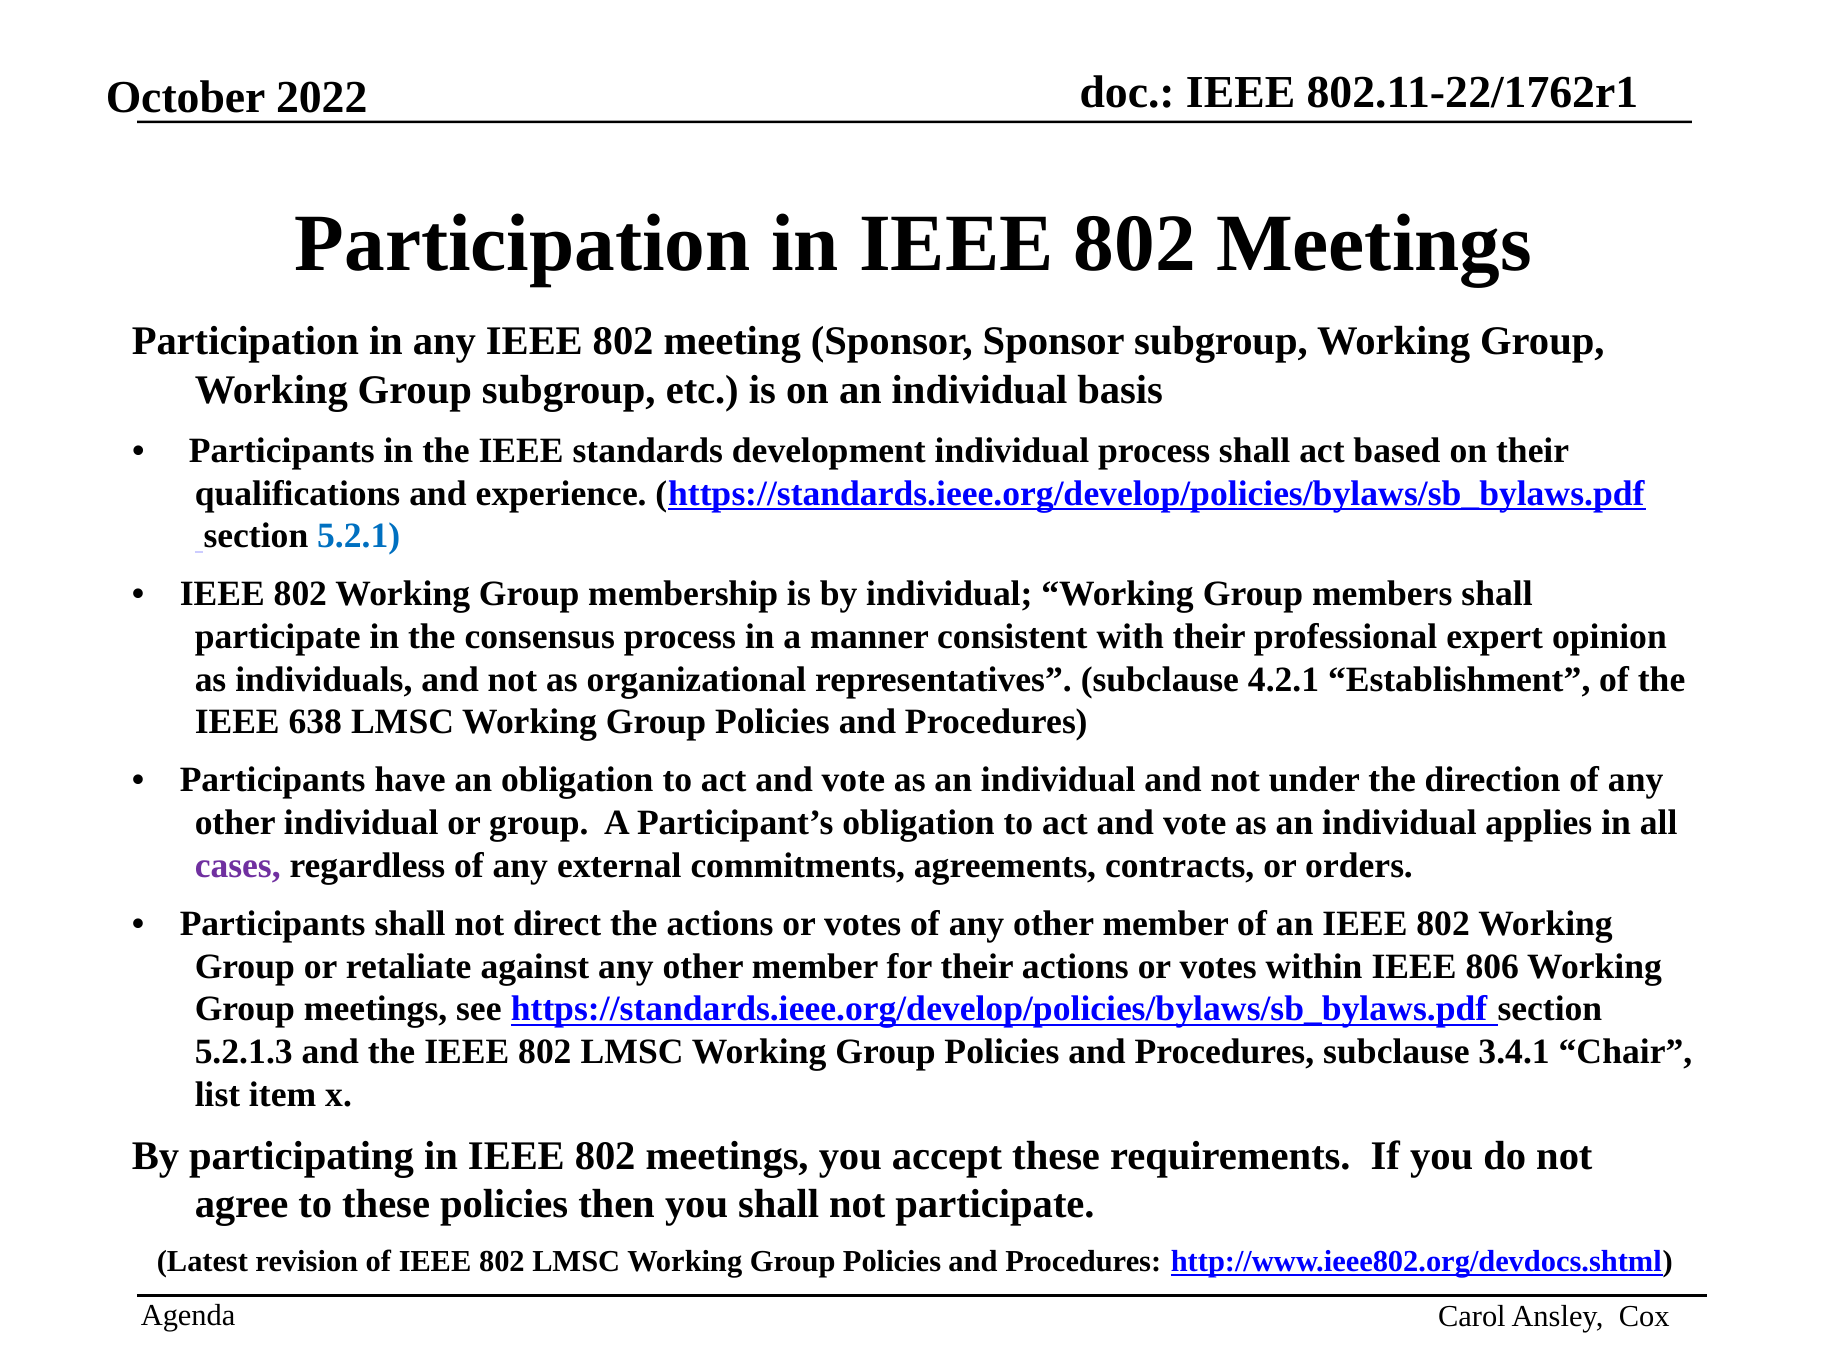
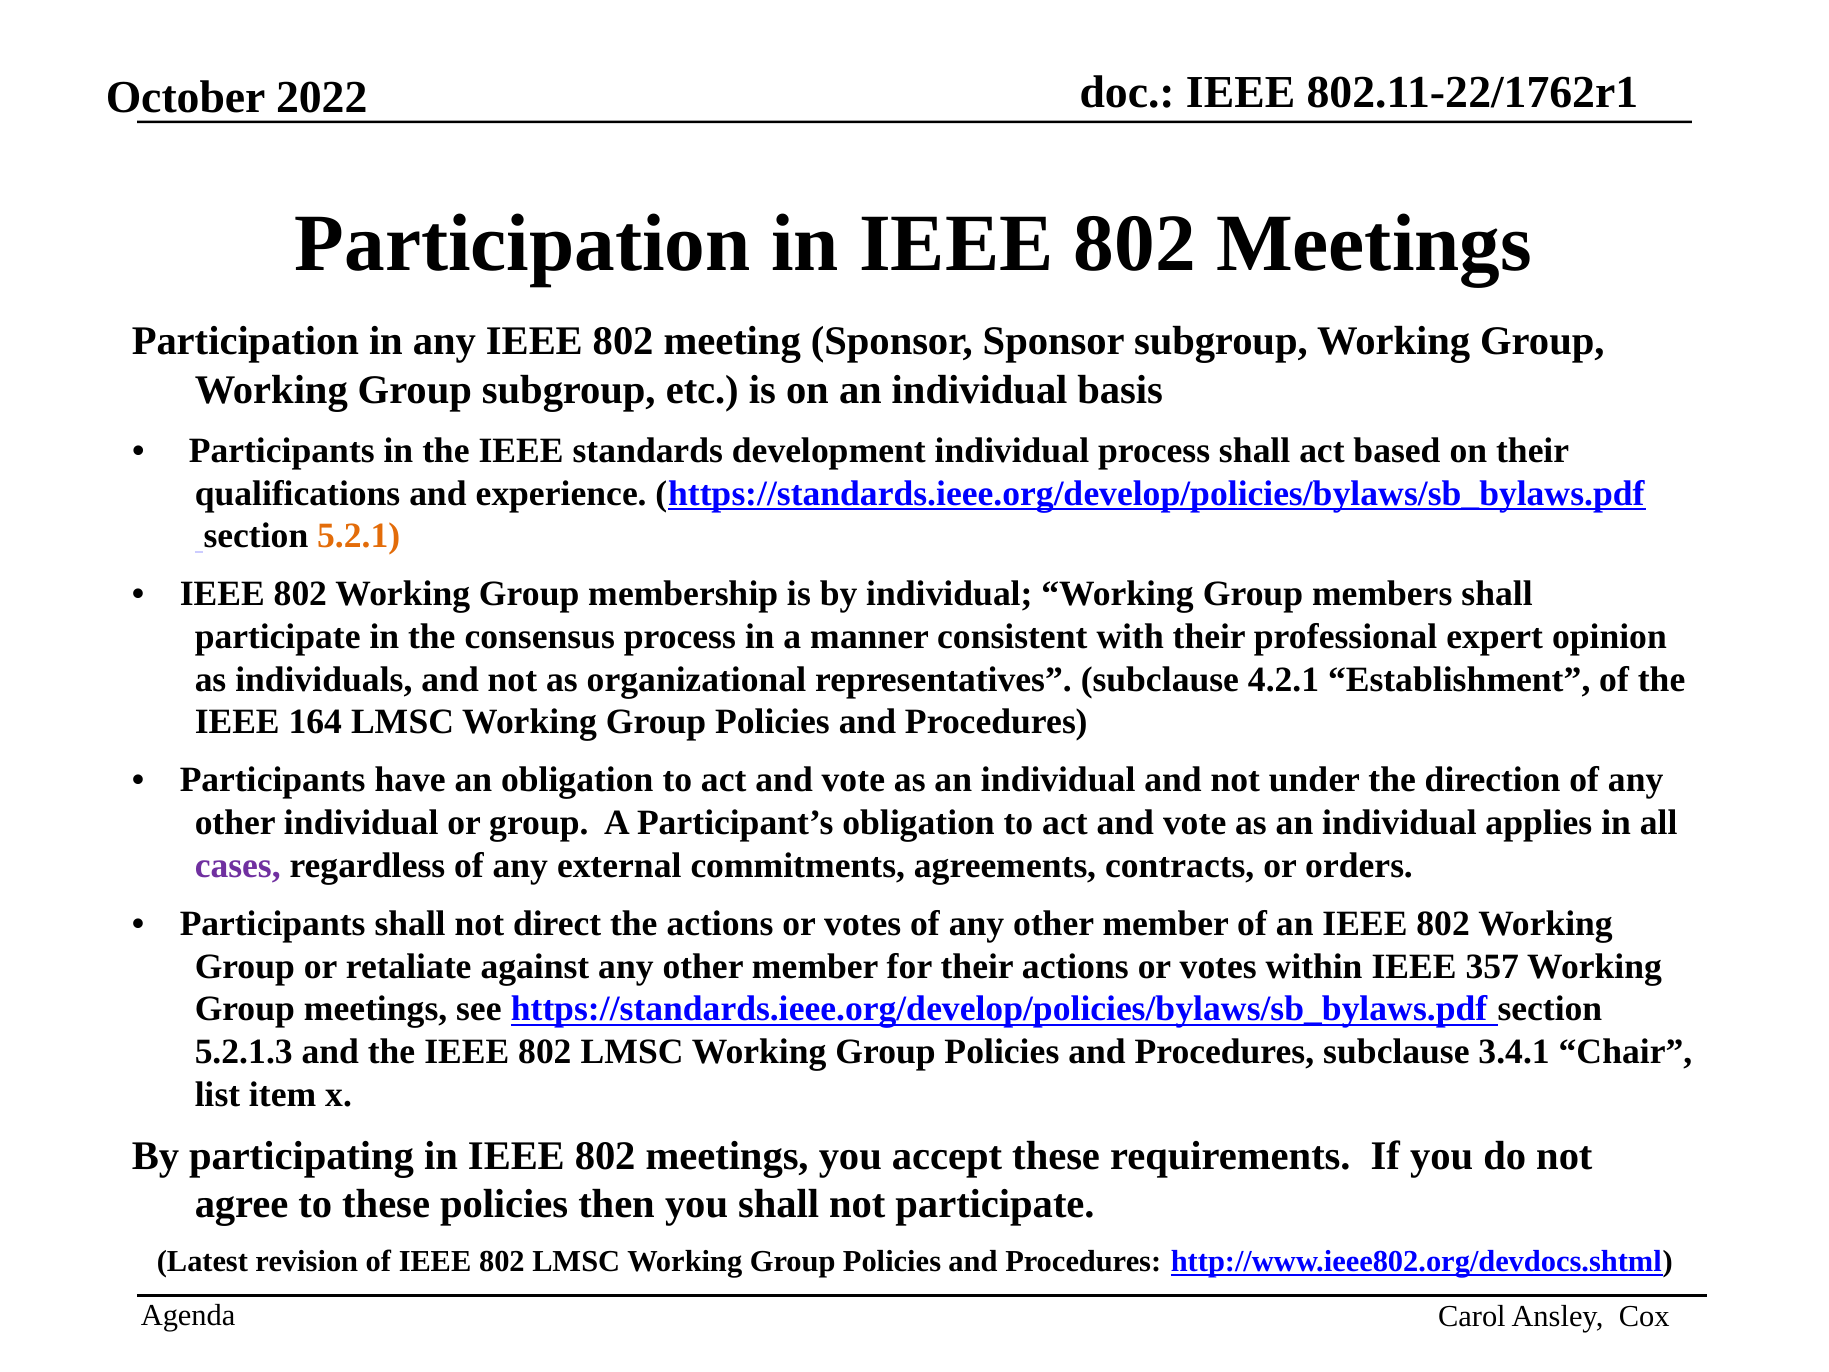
5.2.1 colour: blue -> orange
638: 638 -> 164
806: 806 -> 357
